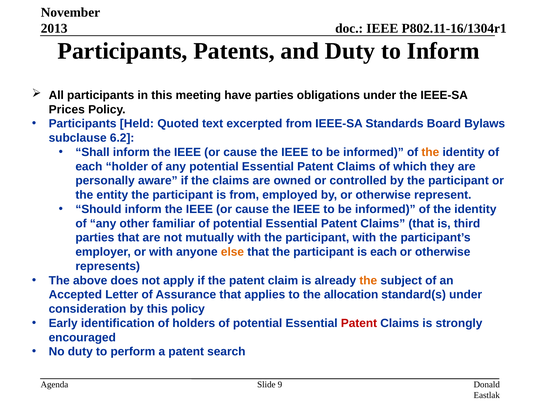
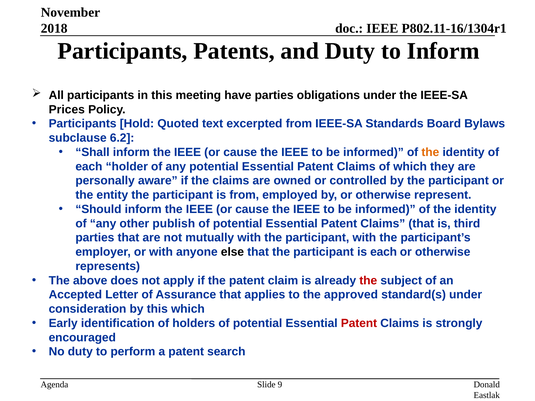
2013: 2013 -> 2018
Held: Held -> Hold
familiar: familiar -> publish
else colour: orange -> black
the at (368, 281) colour: orange -> red
allocation: allocation -> approved
this policy: policy -> which
